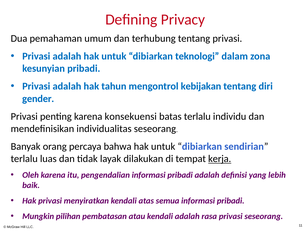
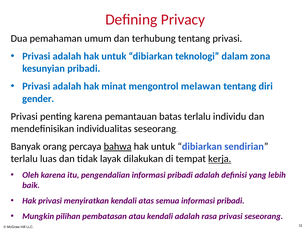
tahun: tahun -> minat
kebijakan: kebijakan -> melawan
konsekuensi: konsekuensi -> pemantauan
bahwa underline: none -> present
